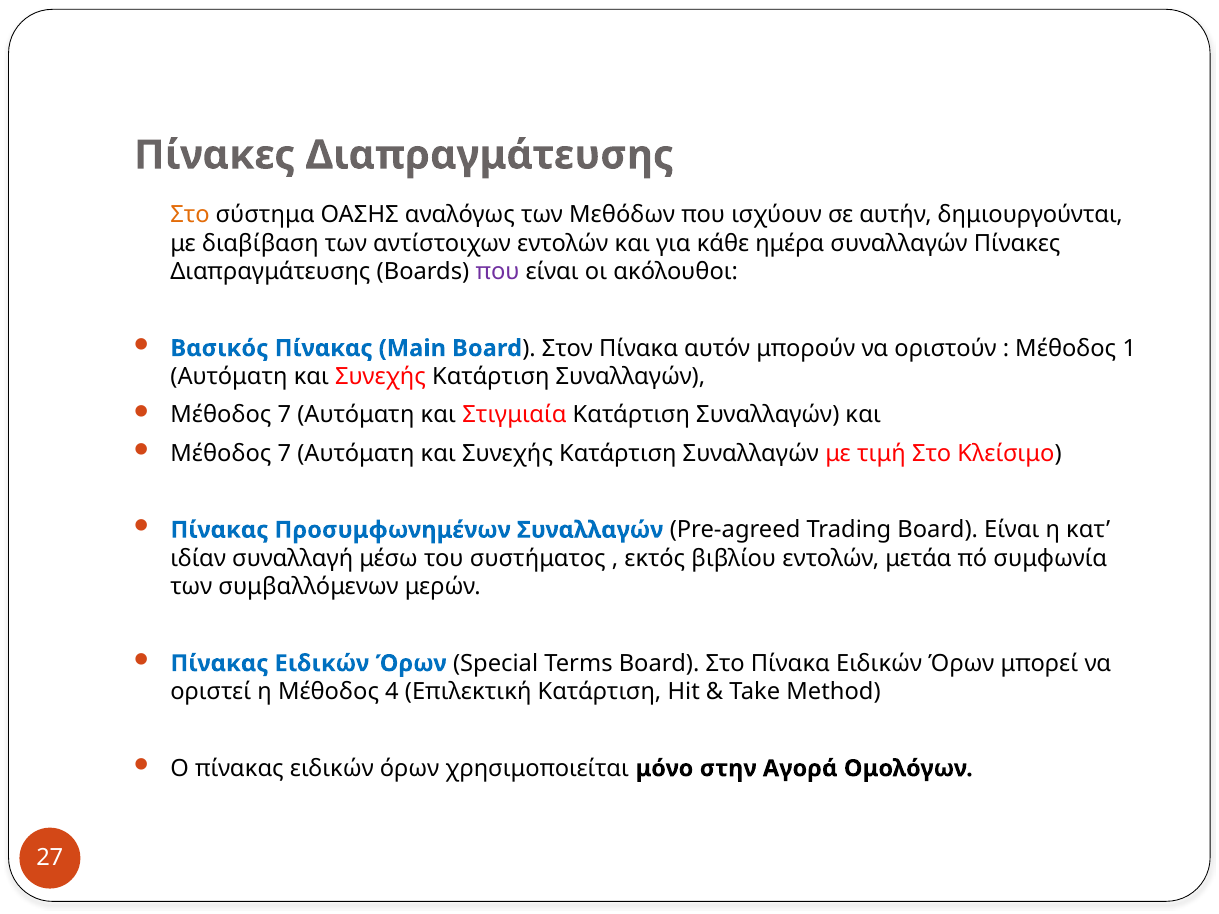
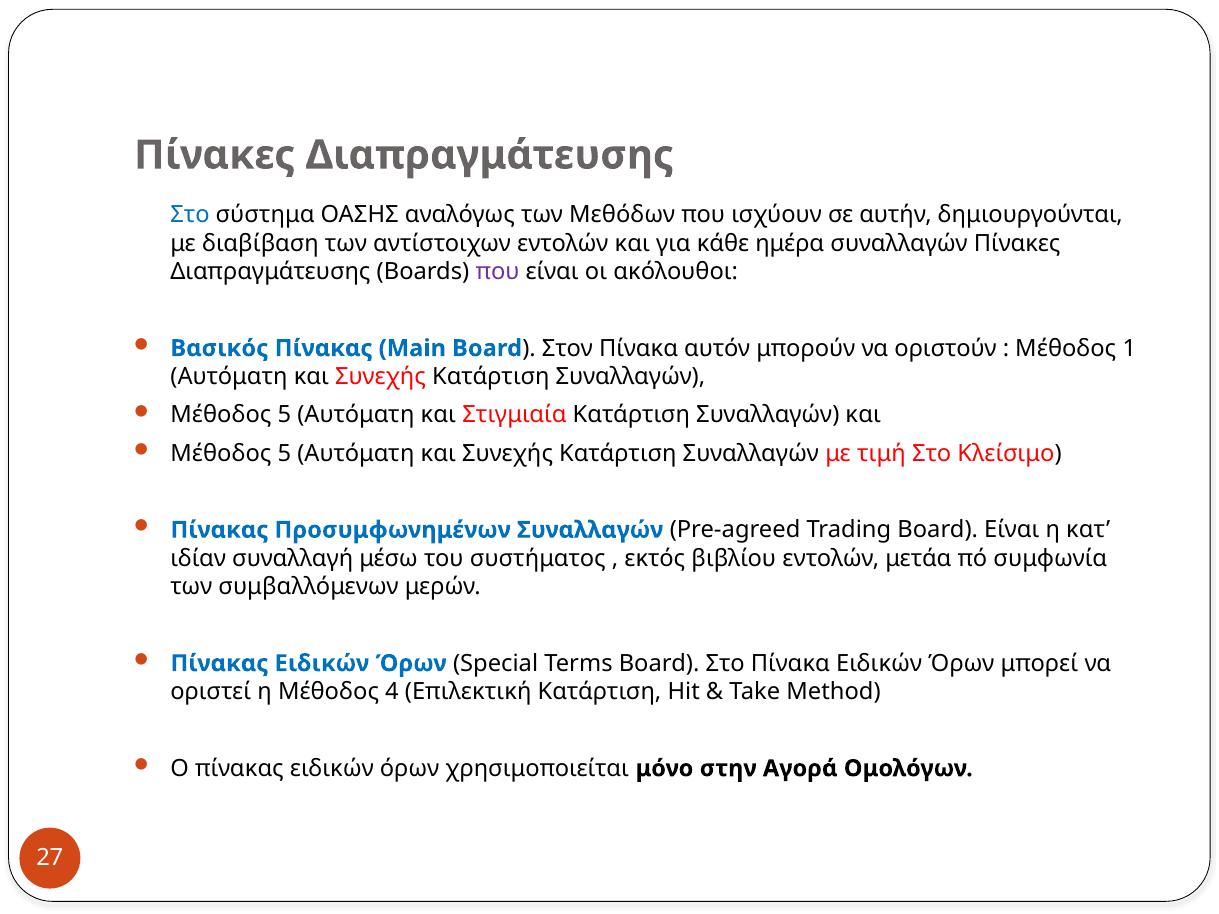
Στο at (190, 215) colour: orange -> blue
7 at (284, 415): 7 -> 5
7 at (284, 453): 7 -> 5
